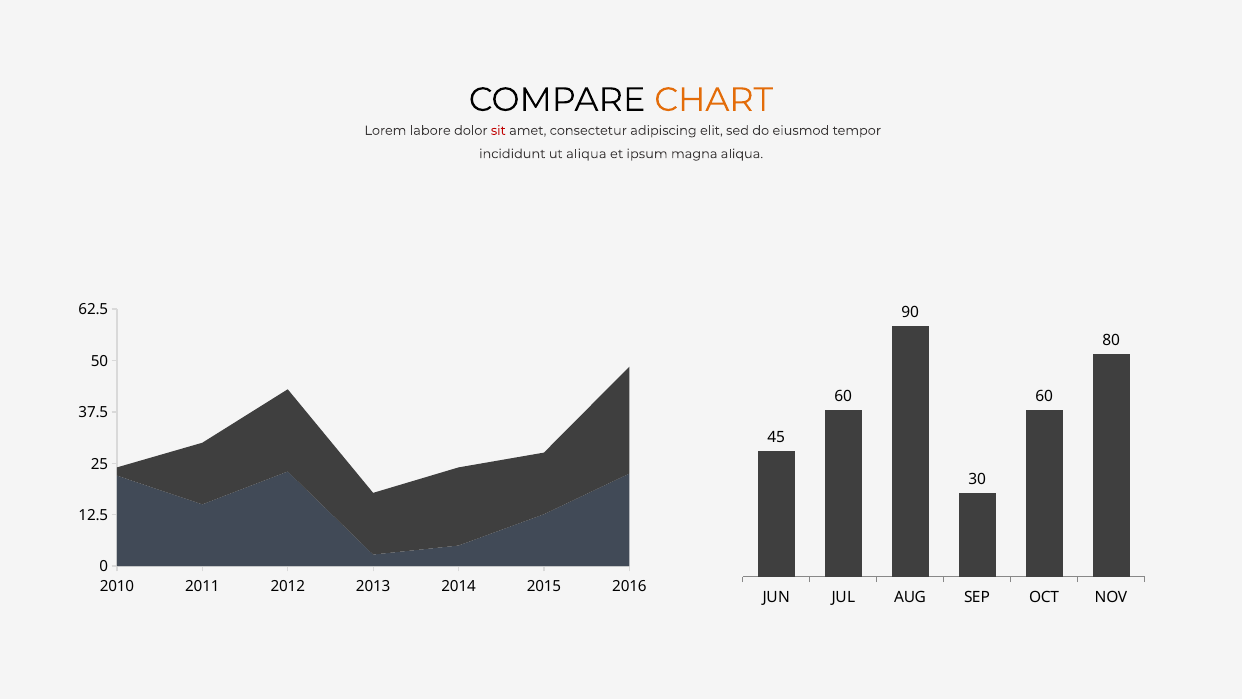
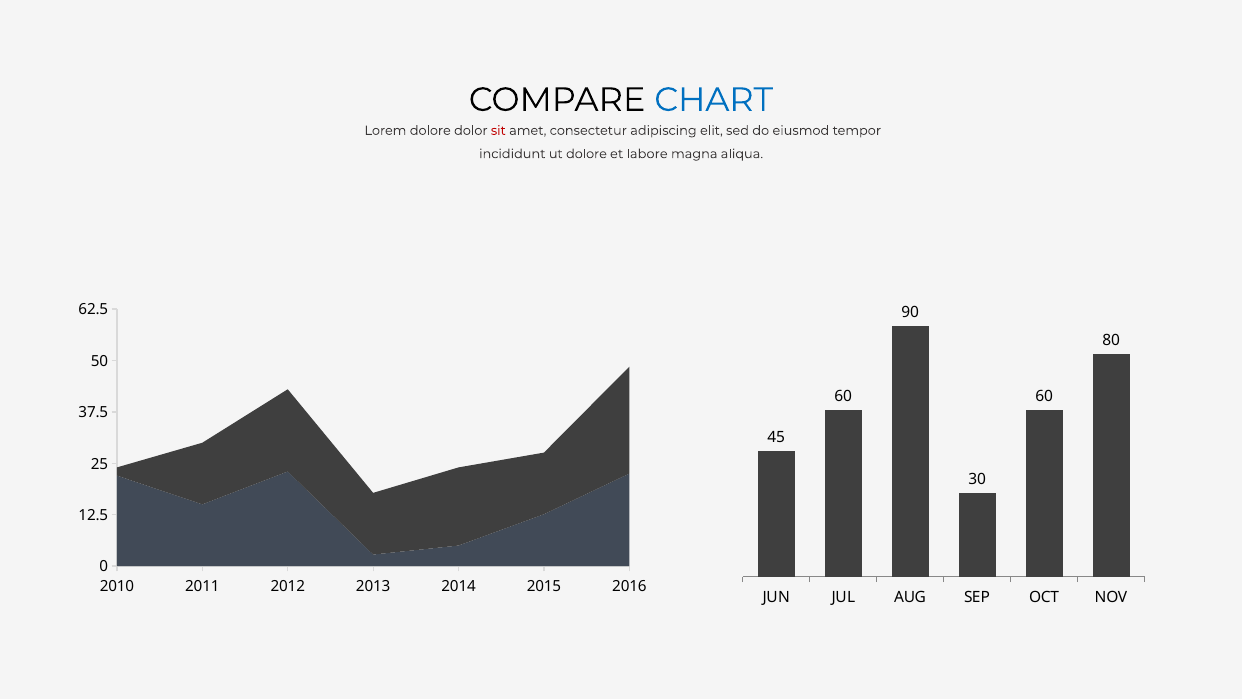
CHART colour: orange -> blue
Lorem labore: labore -> dolore
ut aliqua: aliqua -> dolore
ipsum: ipsum -> labore
